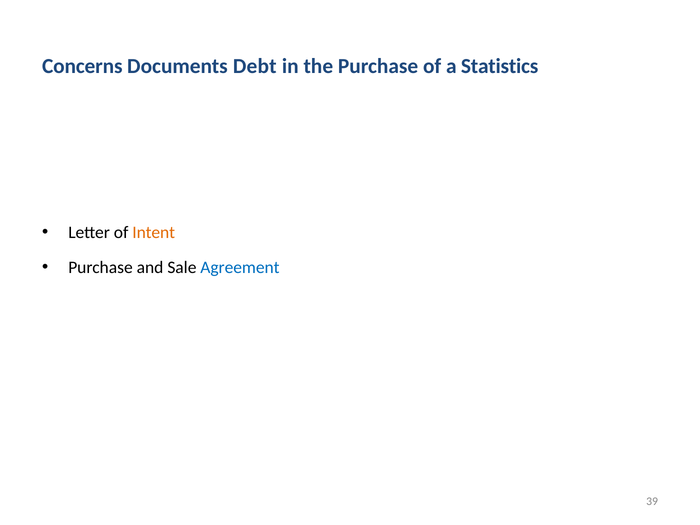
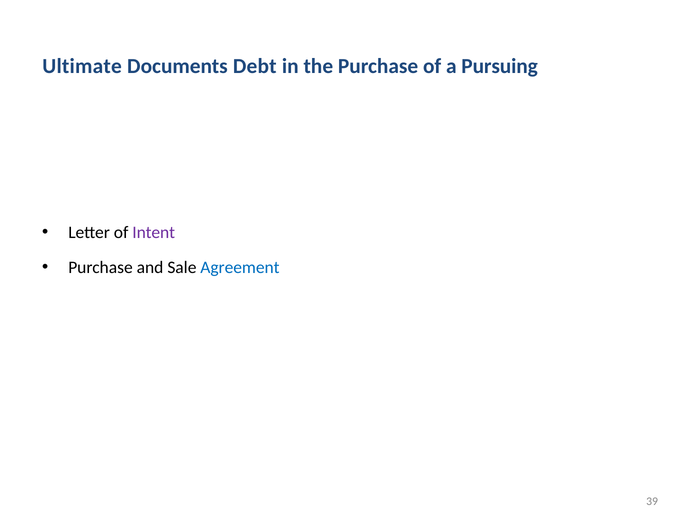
Concerns: Concerns -> Ultimate
Statistics: Statistics -> Pursuing
Intent colour: orange -> purple
